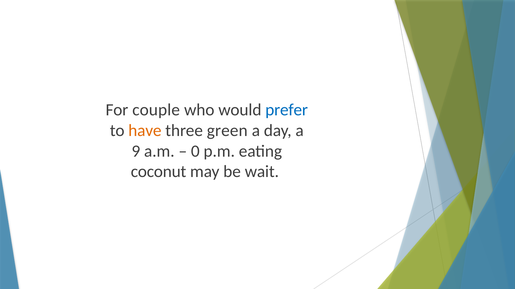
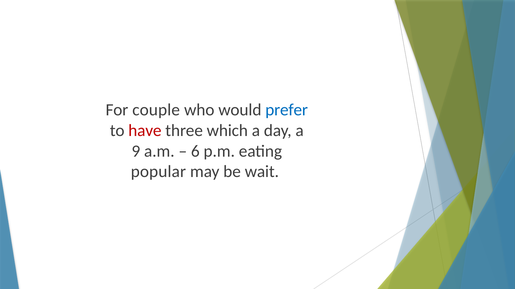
have colour: orange -> red
green: green -> which
0: 0 -> 6
coconut: coconut -> popular
